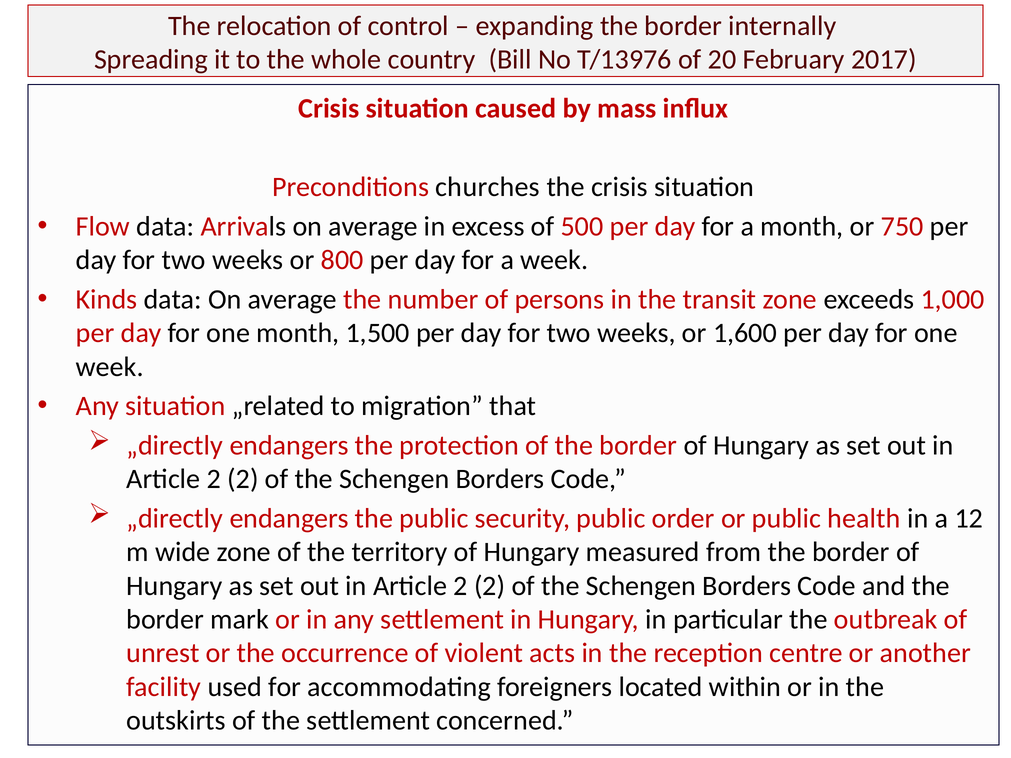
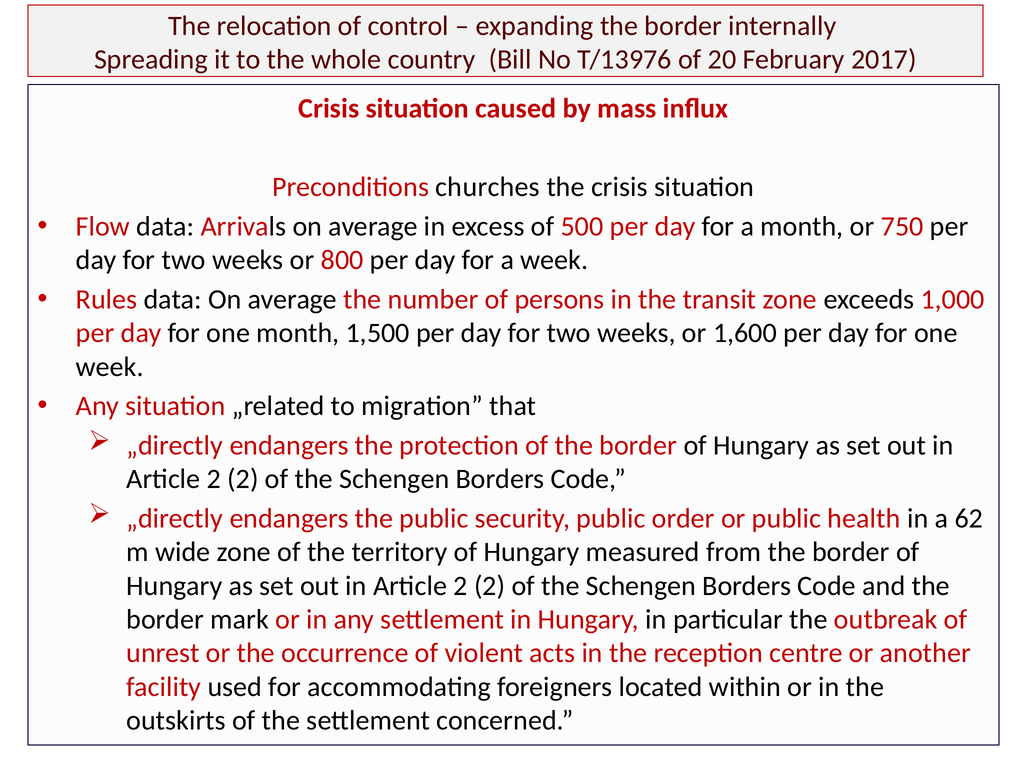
Kinds: Kinds -> Rules
12: 12 -> 62
